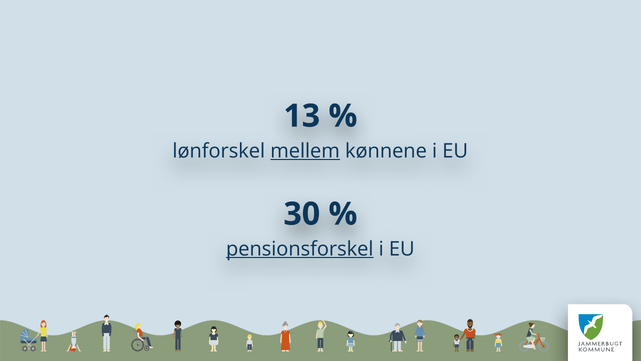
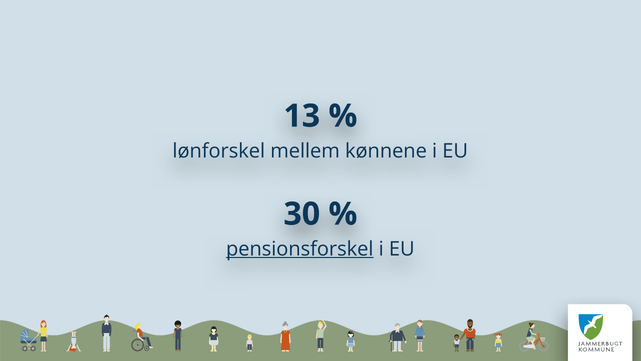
mellem underline: present -> none
